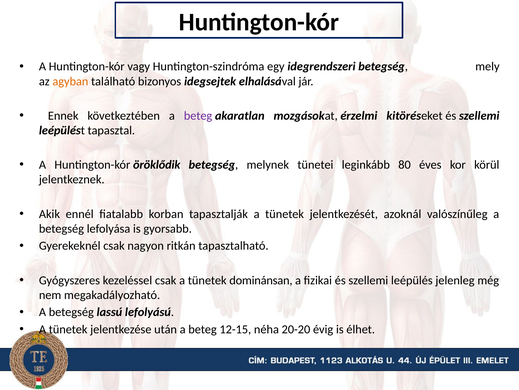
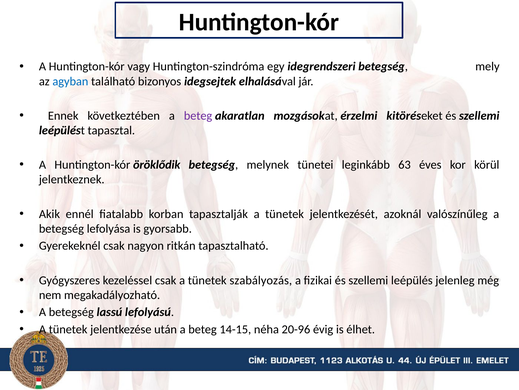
agyban colour: orange -> blue
80: 80 -> 63
dominánsan: dominánsan -> szabályozás
12-15: 12-15 -> 14-15
20-20: 20-20 -> 20-96
